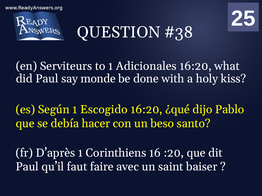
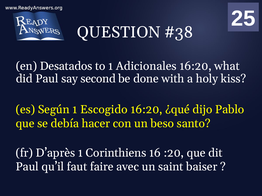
Serviteurs: Serviteurs -> Desatados
monde: monde -> second
